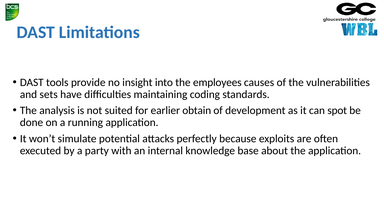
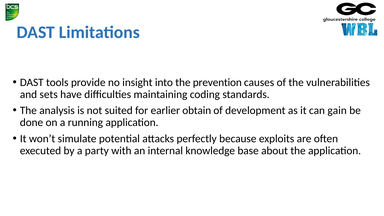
employees: employees -> prevention
spot: spot -> gain
